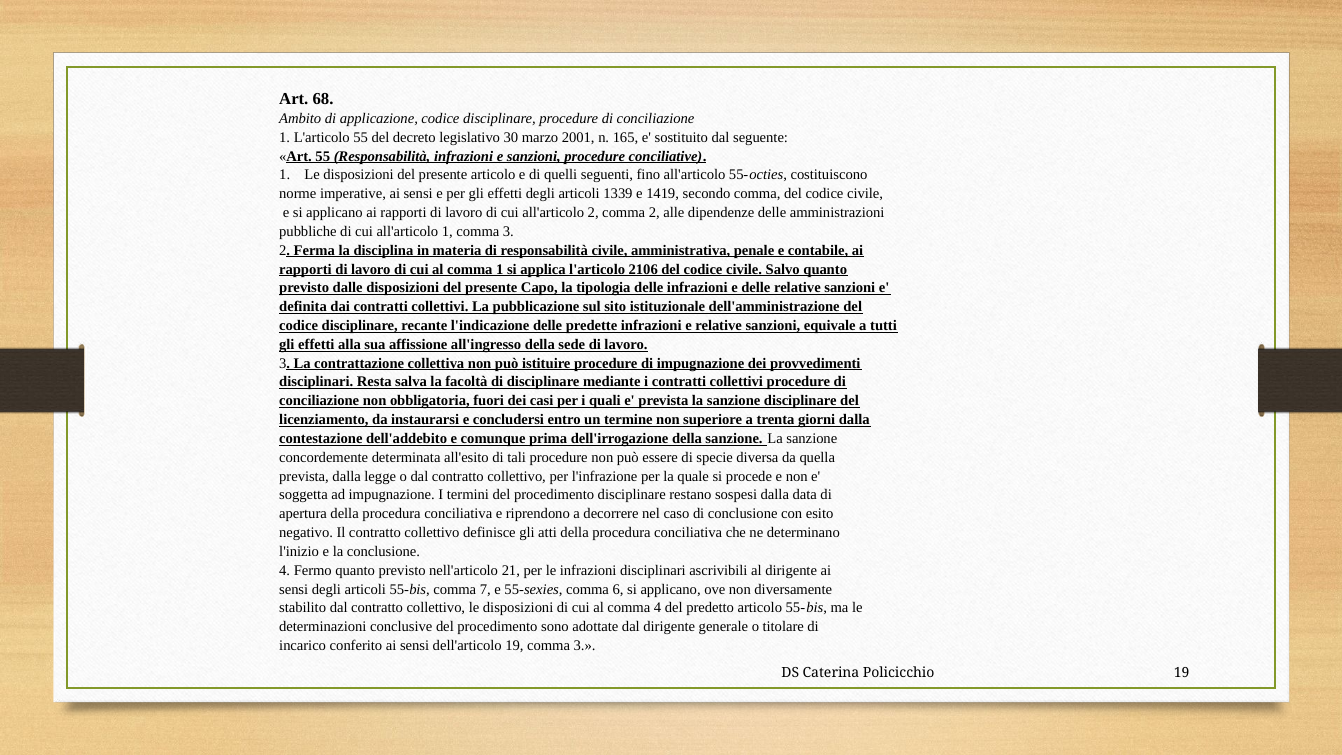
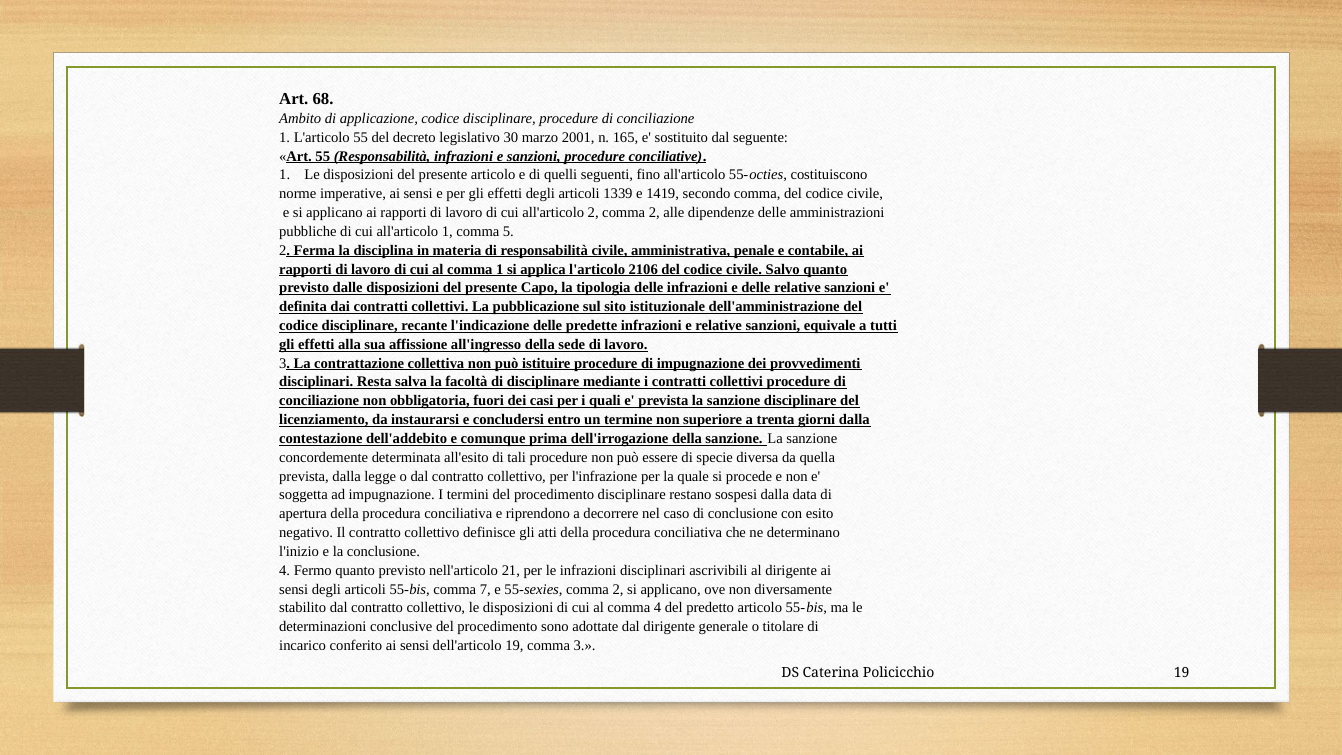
1 comma 3: 3 -> 5
55-sexies comma 6: 6 -> 2
